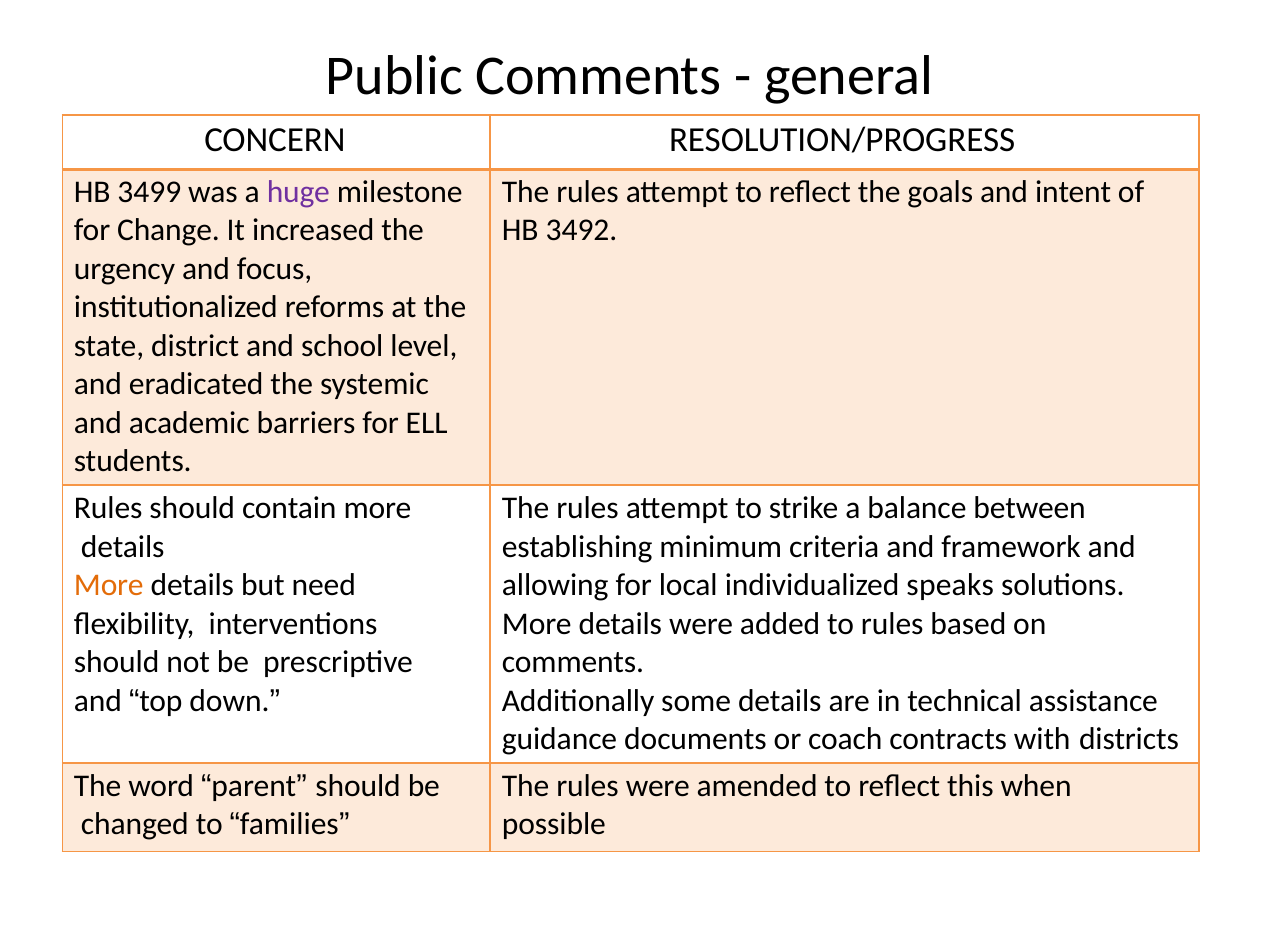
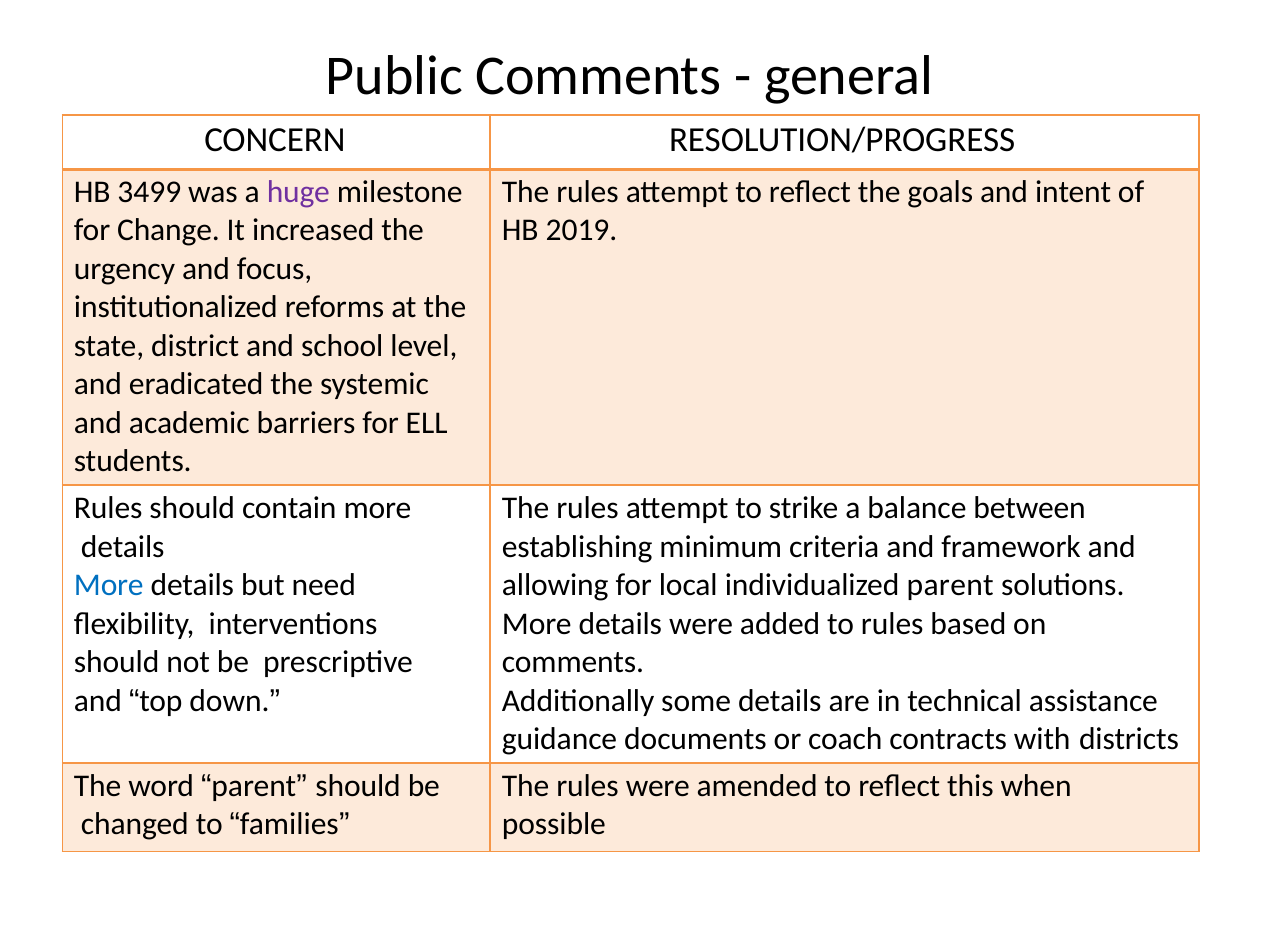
3492: 3492 -> 2019
More at (109, 585) colour: orange -> blue
individualized speaks: speaks -> parent
